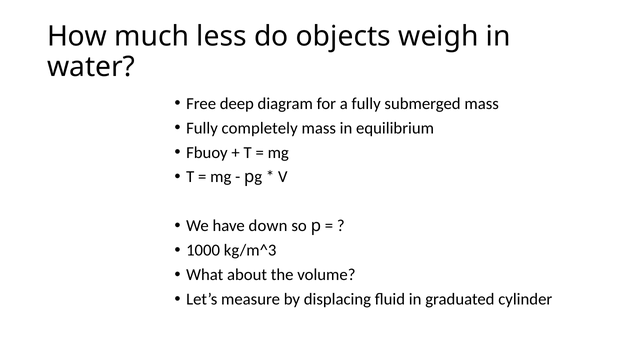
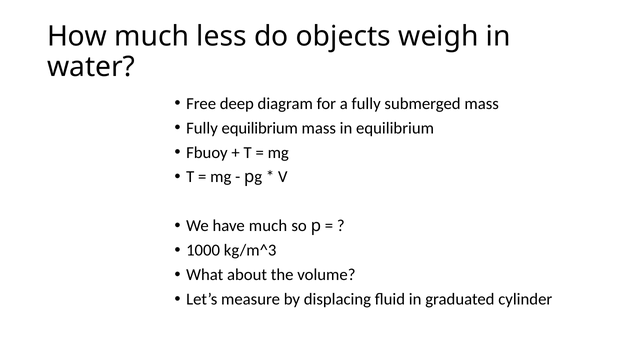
Fully completely: completely -> equilibrium
have down: down -> much
